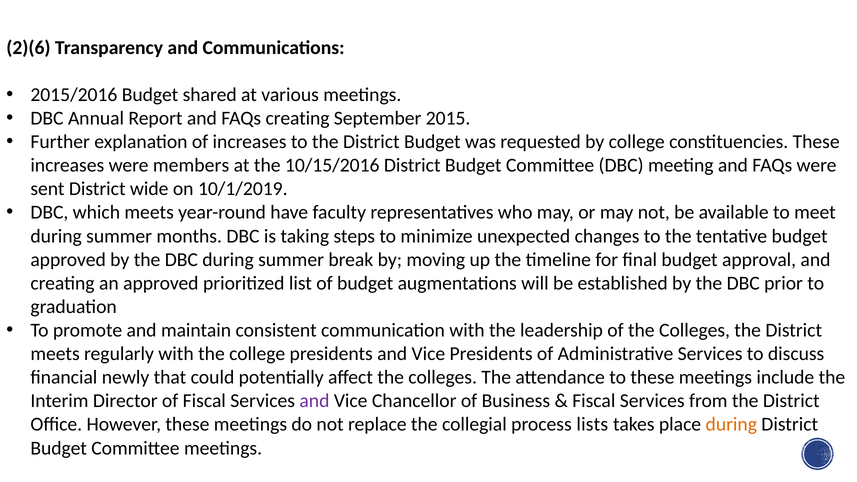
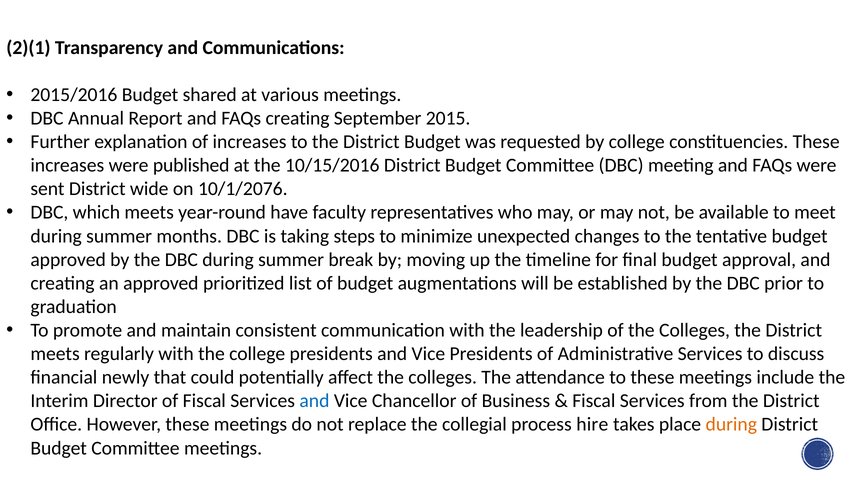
2)(6: 2)(6 -> 2)(1
members: members -> published
10/1/2019: 10/1/2019 -> 10/1/2076
and at (314, 401) colour: purple -> blue
lists: lists -> hire
